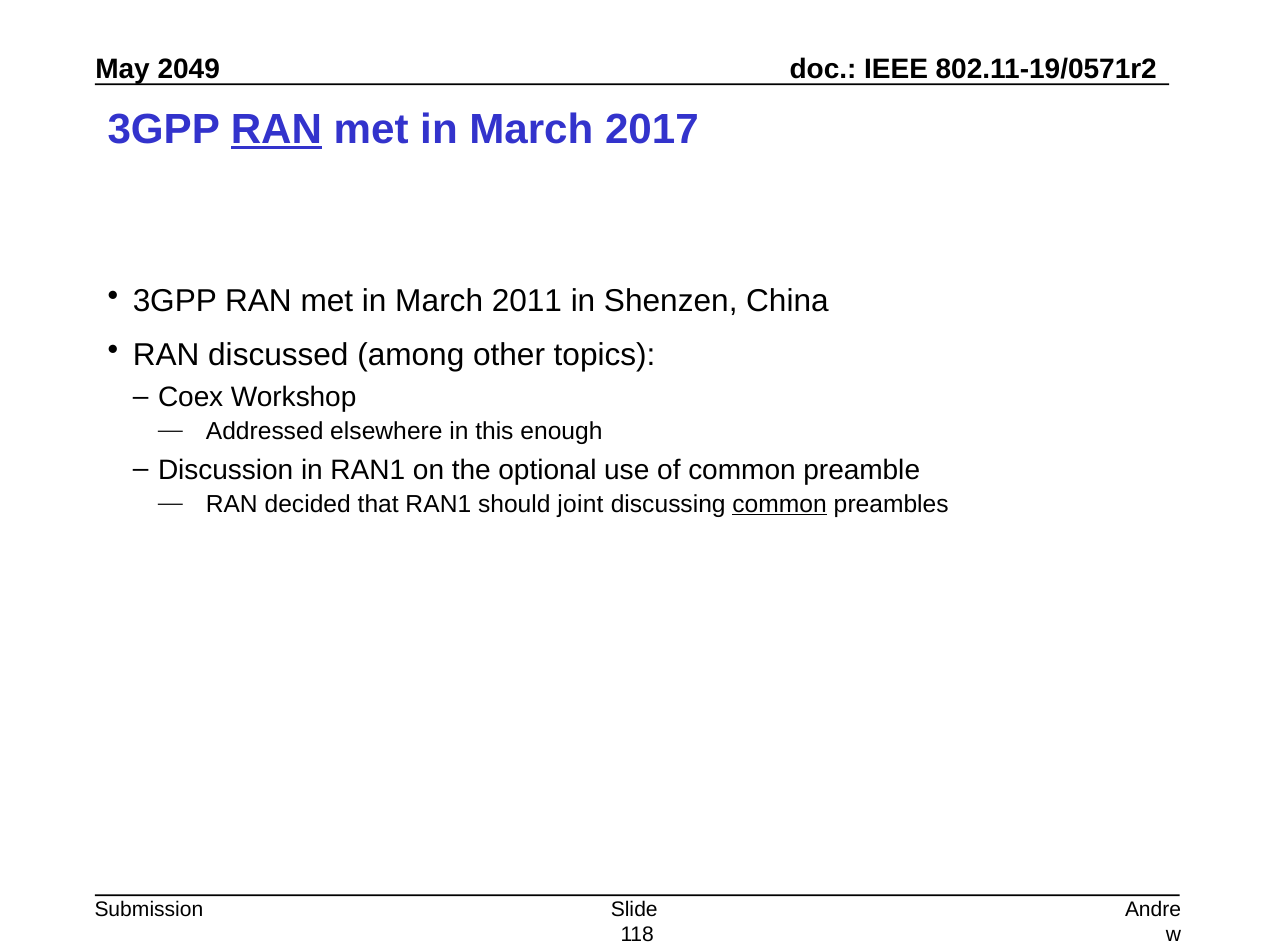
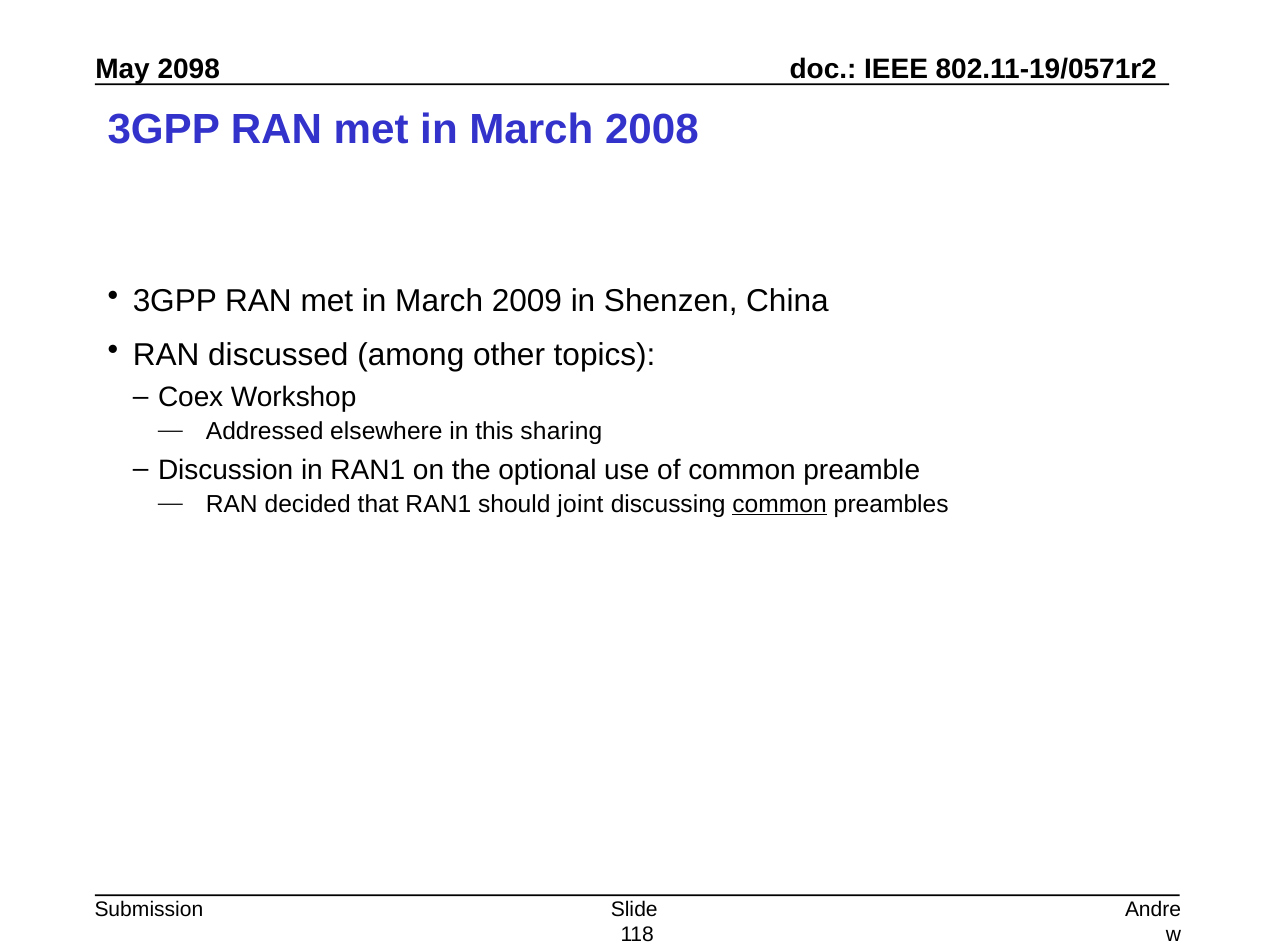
2049: 2049 -> 2098
RAN at (276, 129) underline: present -> none
2017: 2017 -> 2008
2011: 2011 -> 2009
enough: enough -> sharing
